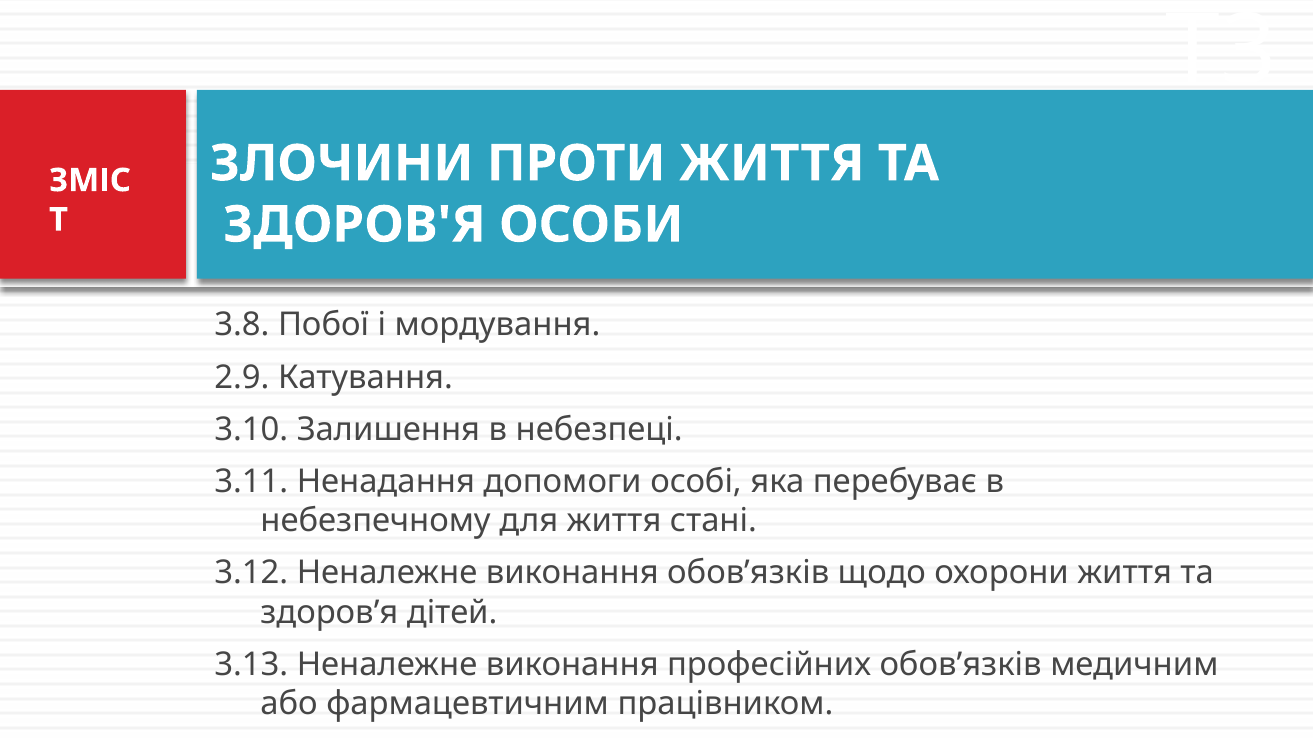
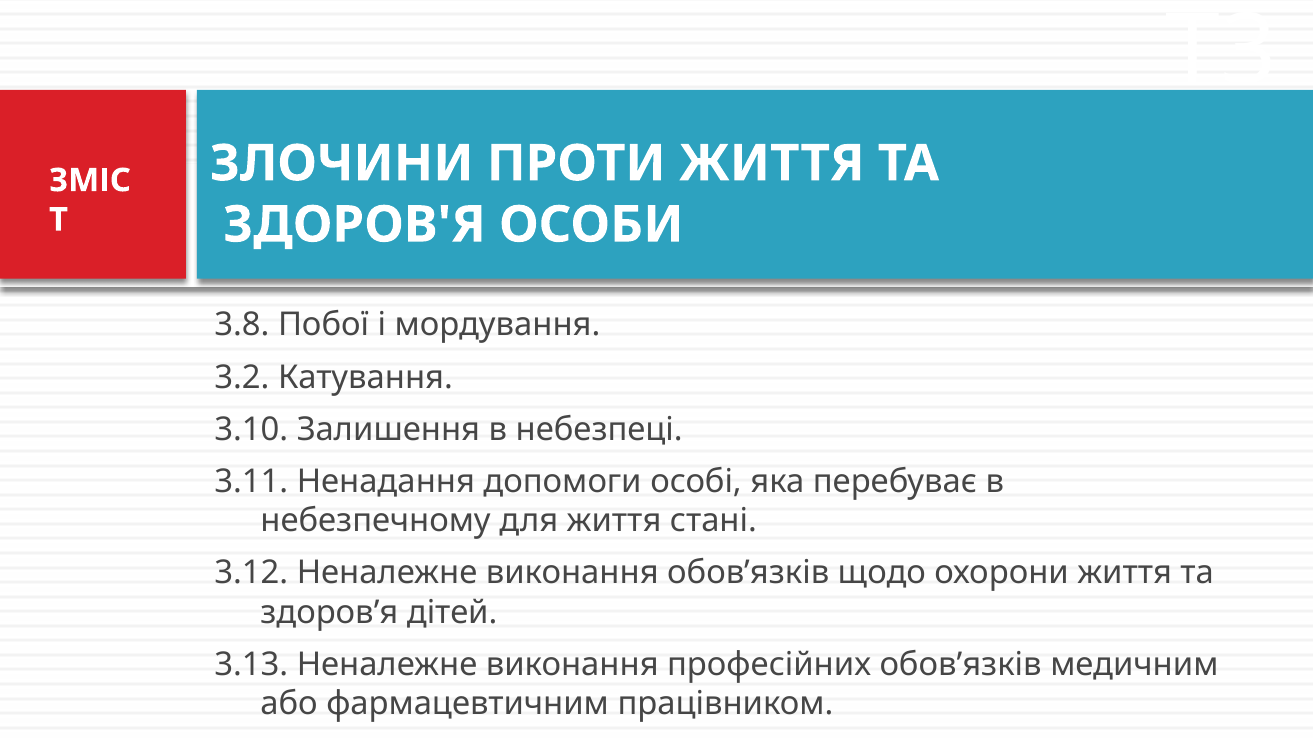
2.9: 2.9 -> 3.2
